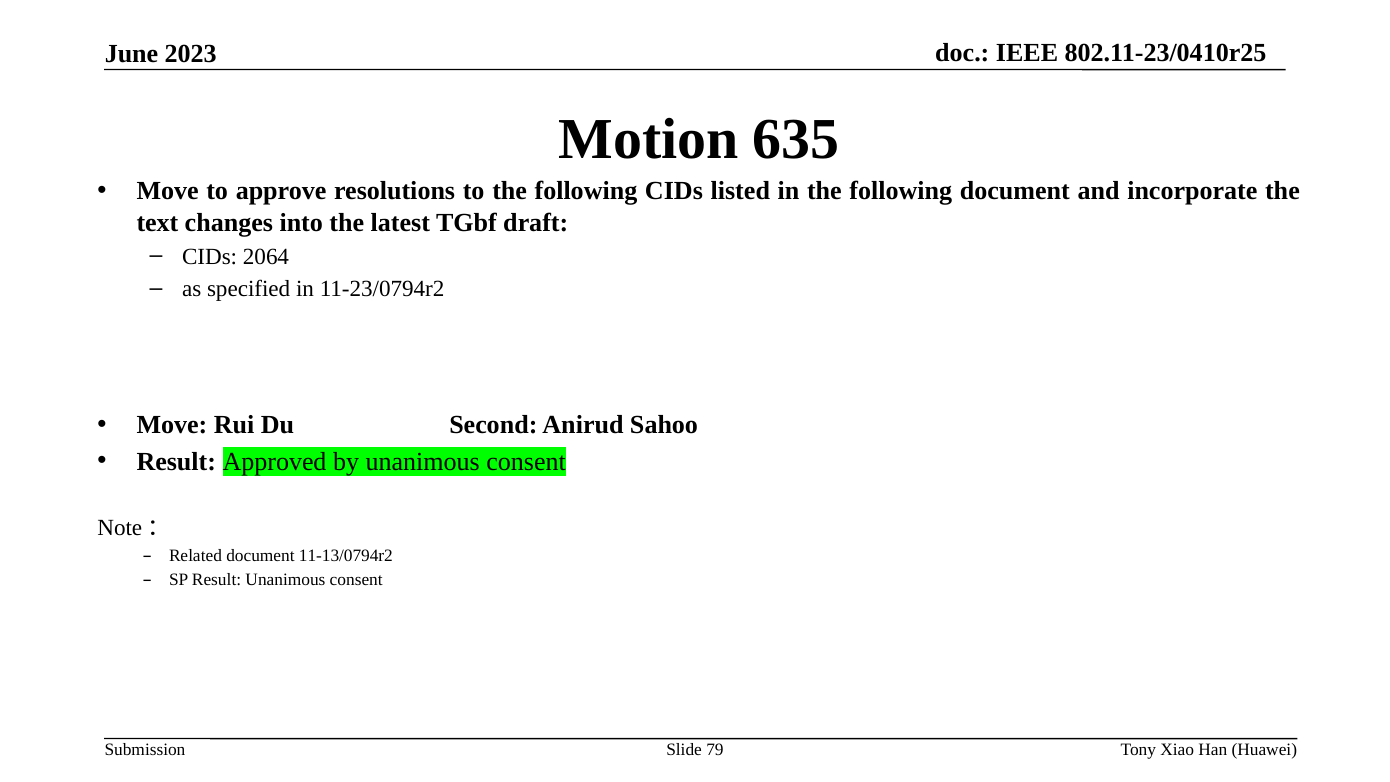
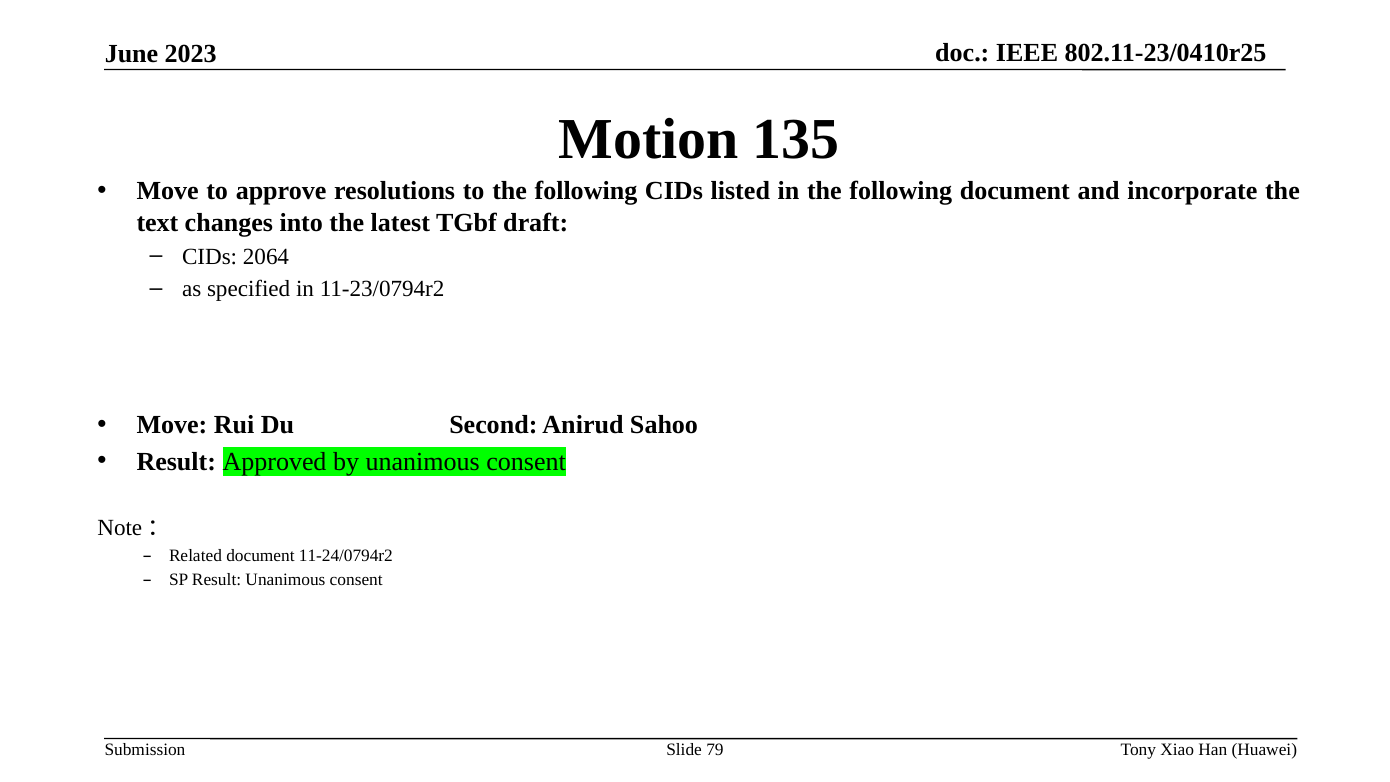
635: 635 -> 135
11-13/0794r2: 11-13/0794r2 -> 11-24/0794r2
